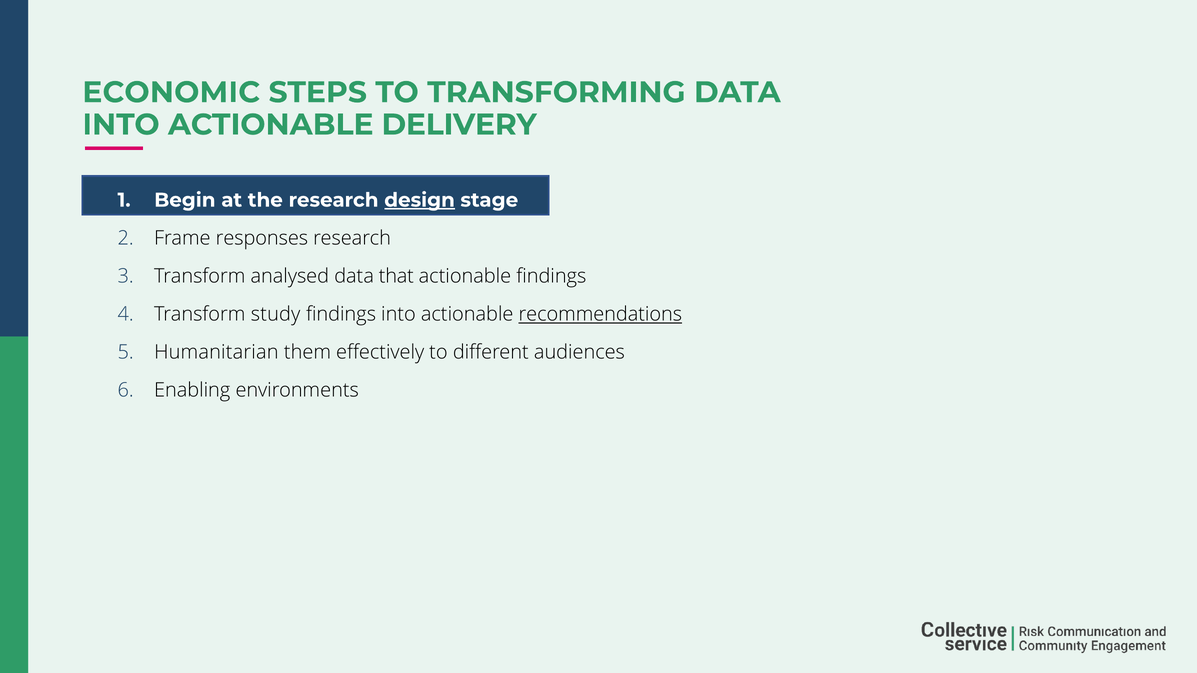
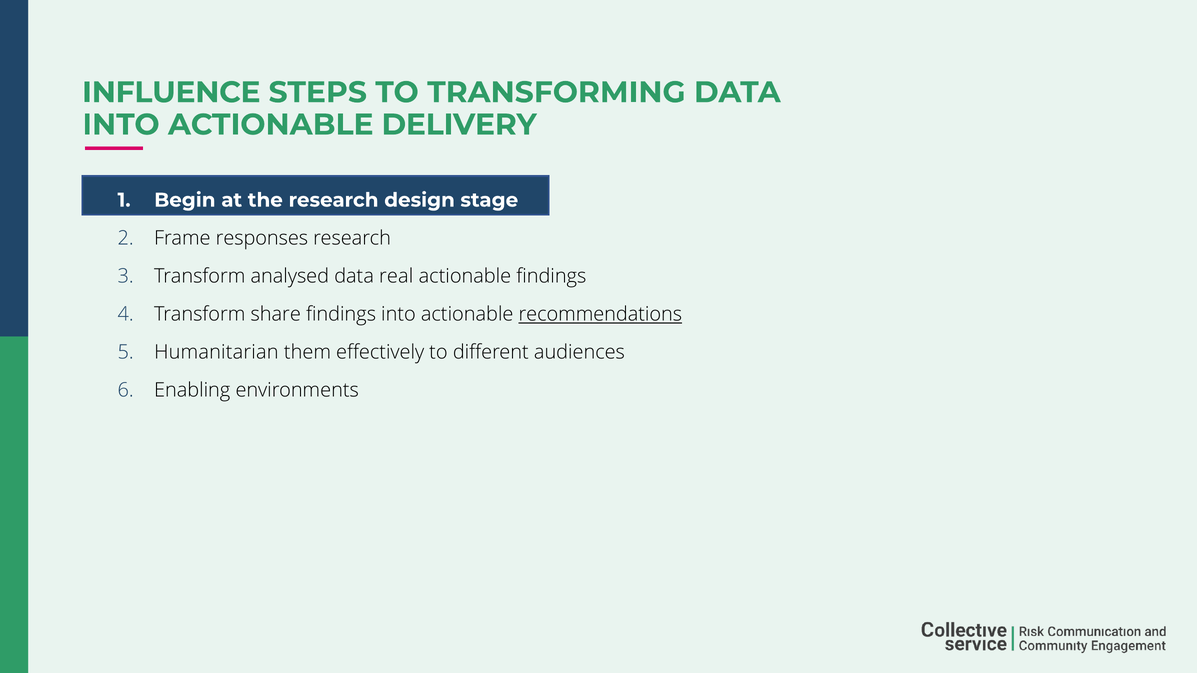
ECONOMIC: ECONOMIC -> INFLUENCE
design underline: present -> none
that: that -> real
study: study -> share
